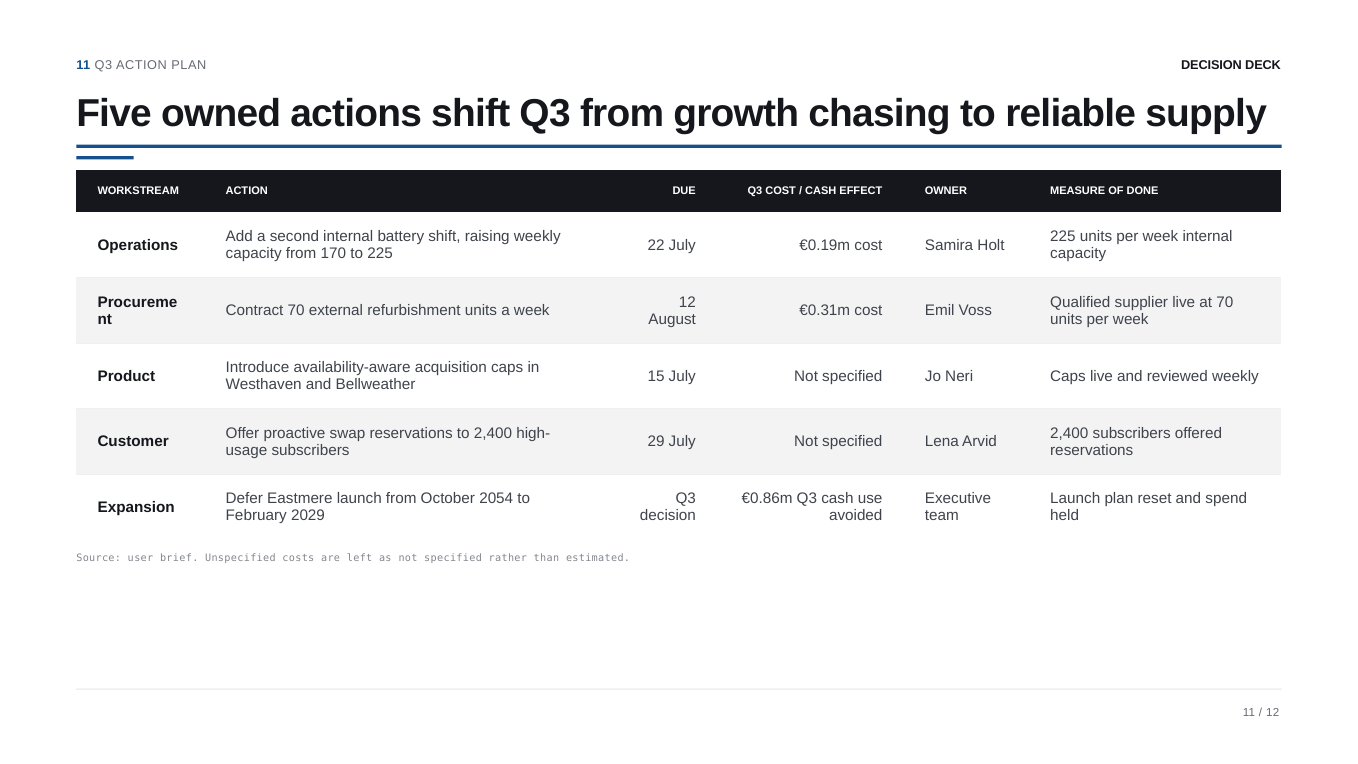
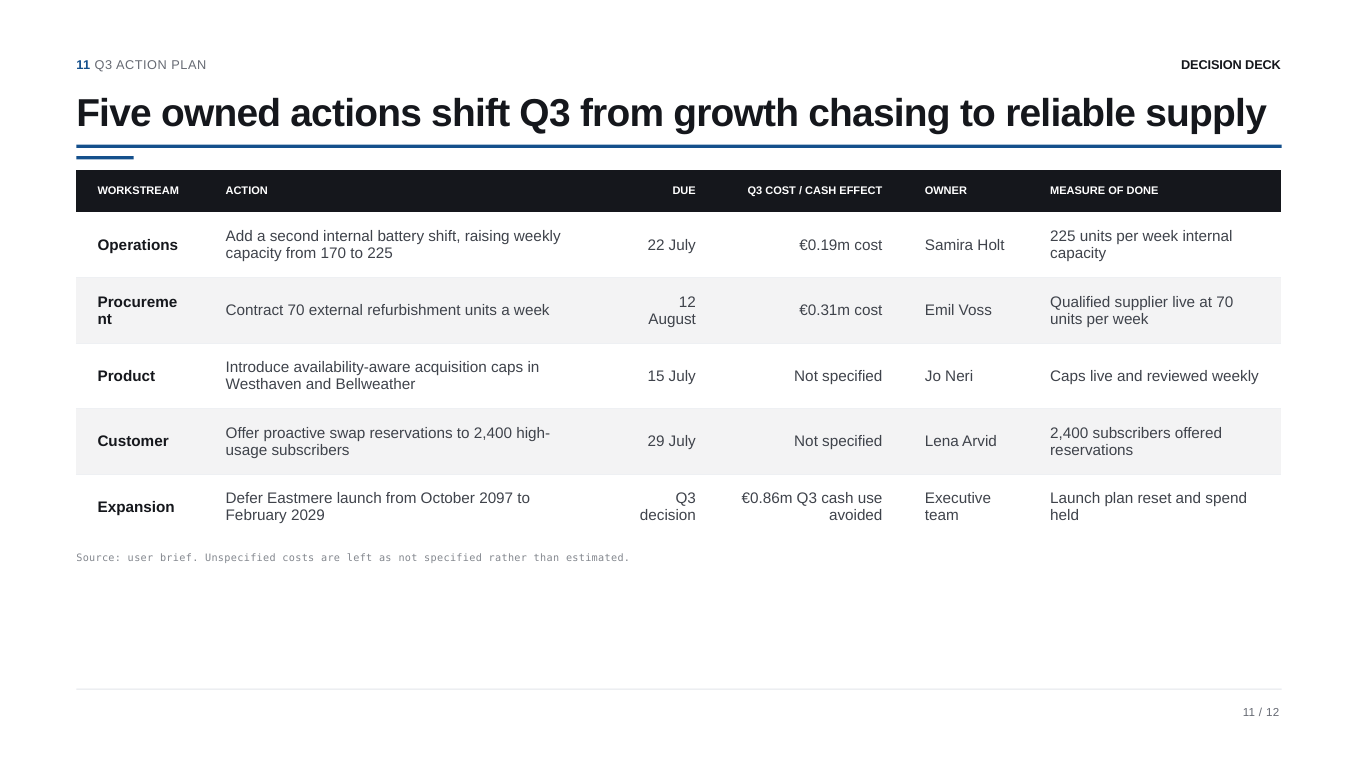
2054: 2054 -> 2097
